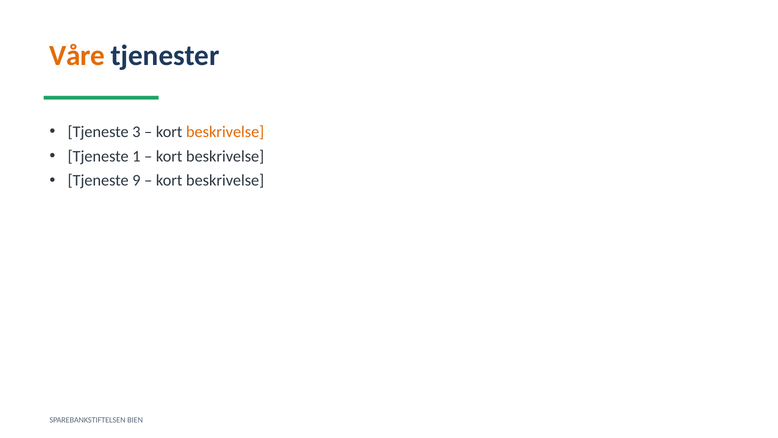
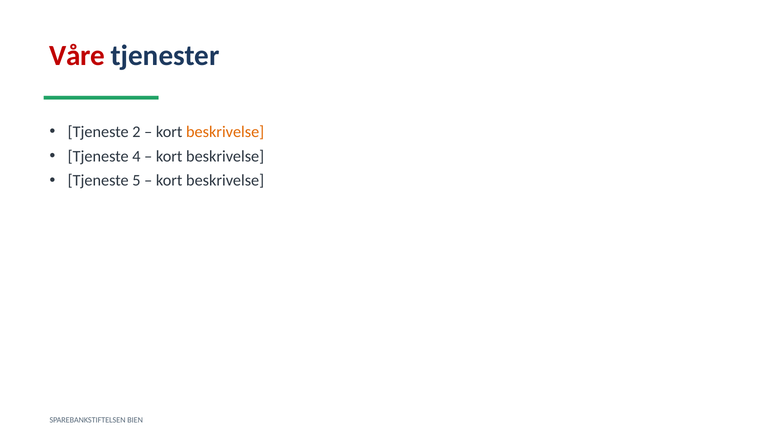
Våre colour: orange -> red
3: 3 -> 2
1: 1 -> 4
9: 9 -> 5
